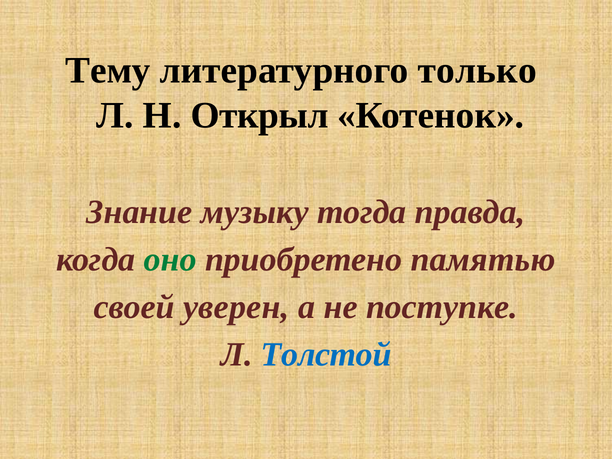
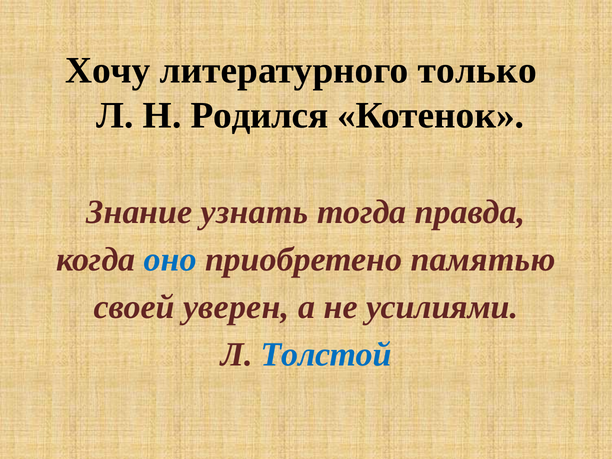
Тему: Тему -> Хочу
Открыл: Открыл -> Родился
музыку: музыку -> узнать
оно colour: green -> blue
поступке: поступке -> усилиями
